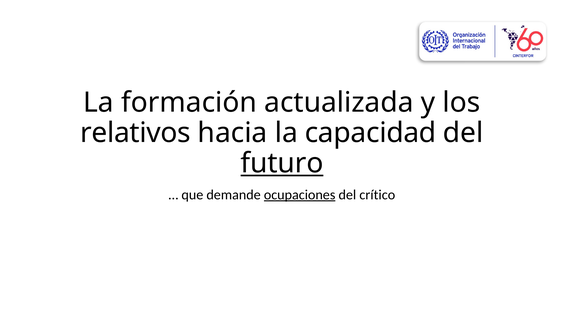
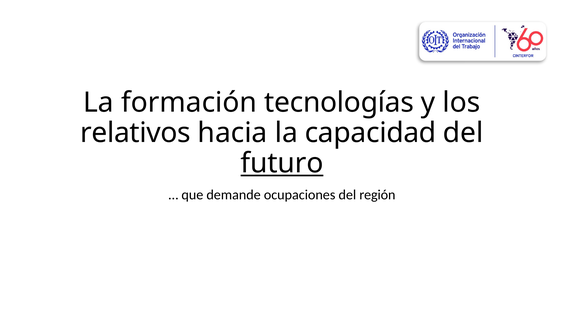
actualizada: actualizada -> tecnologías
ocupaciones underline: present -> none
crítico: crítico -> región
